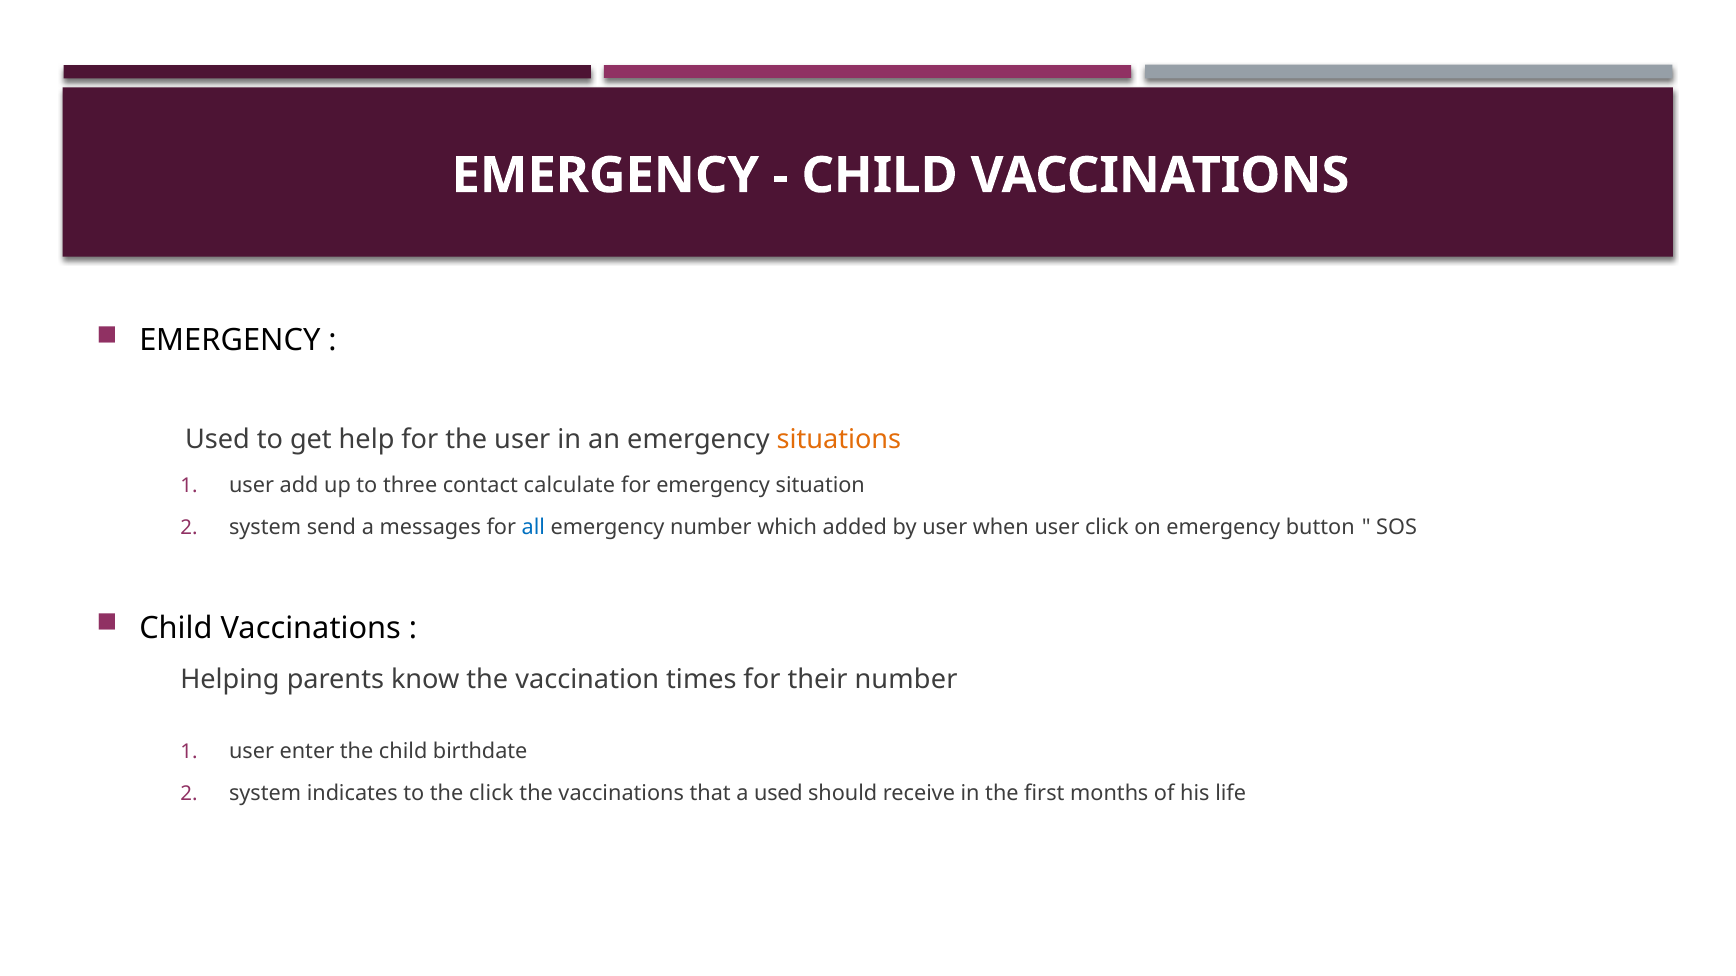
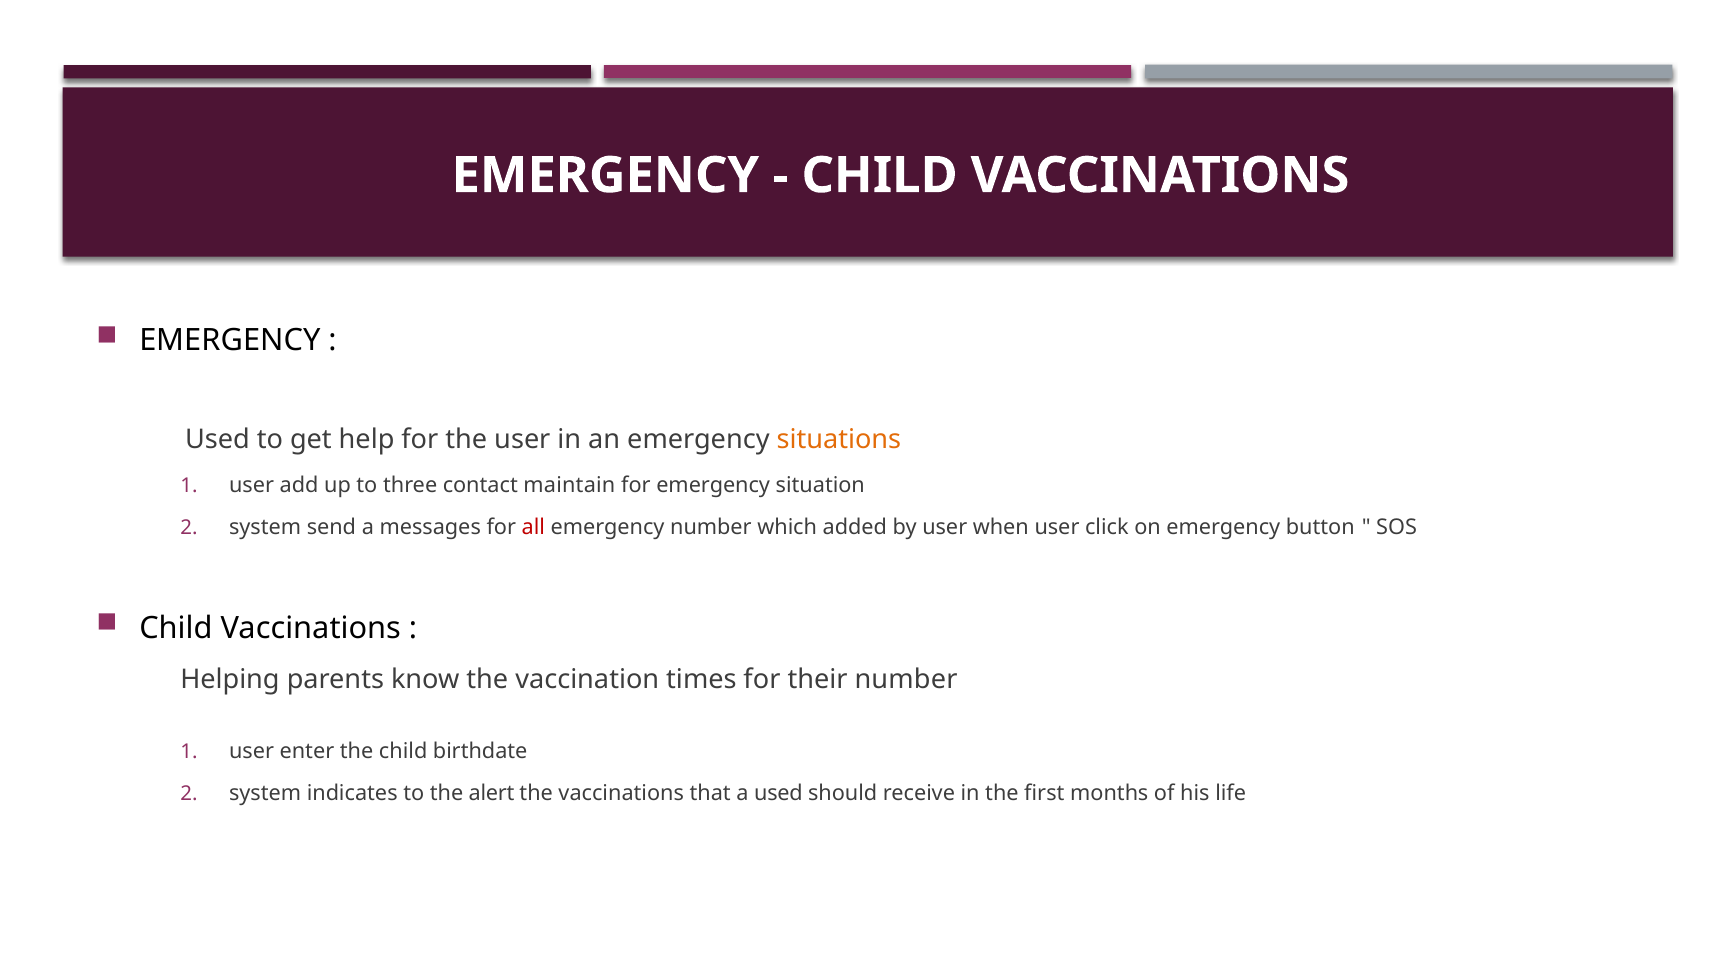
calculate: calculate -> maintain
all colour: blue -> red
the click: click -> alert
